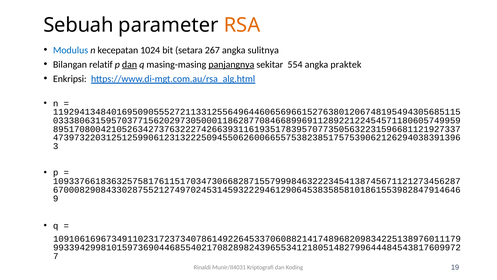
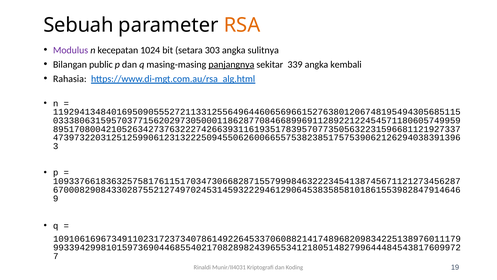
Modulus colour: blue -> purple
267: 267 -> 303
relatif: relatif -> public
dan at (129, 64) underline: present -> none
554: 554 -> 339
praktek: praktek -> kembali
Enkripsi: Enkripsi -> Rahasia
